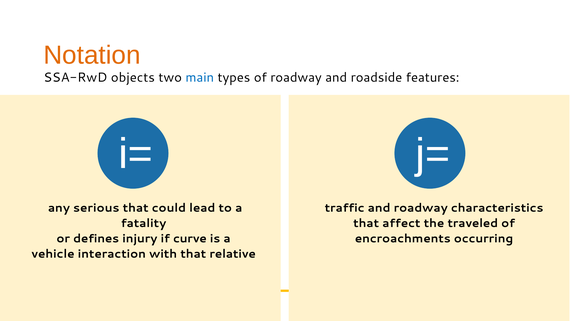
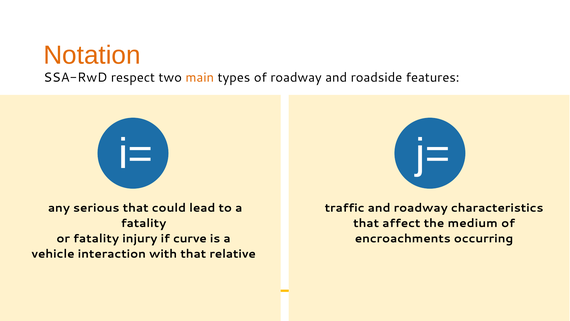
objects: objects -> respect
main colour: blue -> orange
traveled: traveled -> medium
or defines: defines -> fatality
